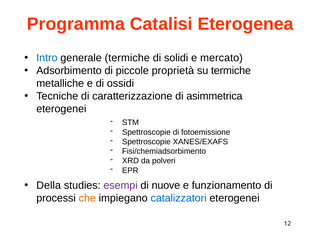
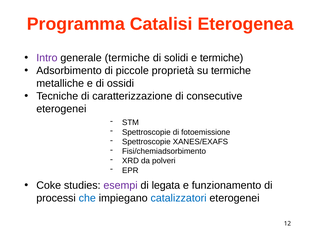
Intro colour: blue -> purple
e mercato: mercato -> termiche
asimmetrica: asimmetrica -> consecutive
Della: Della -> Coke
nuove: nuove -> legata
che colour: orange -> blue
